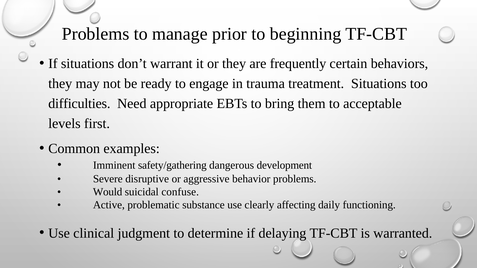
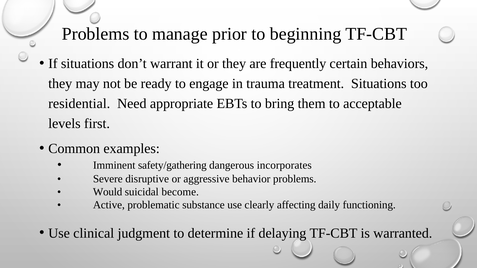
difficulties: difficulties -> residential
development: development -> incorporates
confuse: confuse -> become
